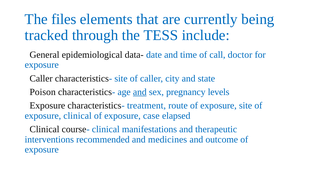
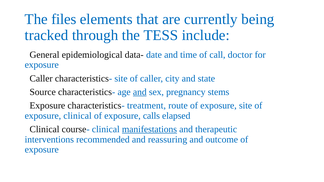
Poison: Poison -> Source
levels: levels -> stems
case: case -> calls
manifestations underline: none -> present
medicines: medicines -> reassuring
